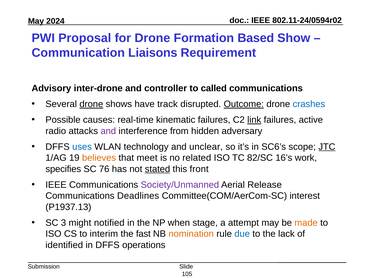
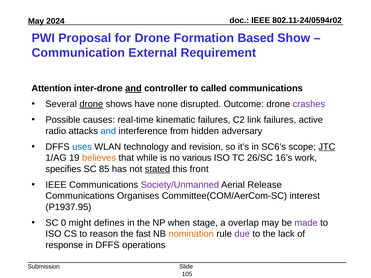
Liaisons: Liaisons -> External
Advisory: Advisory -> Attention
and at (133, 88) underline: none -> present
track: track -> none
Outcome underline: present -> none
crashes colour: blue -> purple
link underline: present -> none
and at (108, 131) colour: purple -> blue
unclear: unclear -> revision
meet: meet -> while
related: related -> various
82/SC: 82/SC -> 26/SC
76: 76 -> 85
Deadlines: Deadlines -> Organises
P1937.13: P1937.13 -> P1937.95
3: 3 -> 0
notified: notified -> defines
attempt: attempt -> overlap
made colour: orange -> purple
interim: interim -> reason
due colour: blue -> purple
identified: identified -> response
